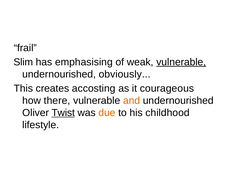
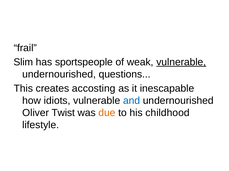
emphasising: emphasising -> sportspeople
obviously: obviously -> questions
courageous: courageous -> inescapable
there: there -> idiots
and colour: orange -> blue
Twist underline: present -> none
